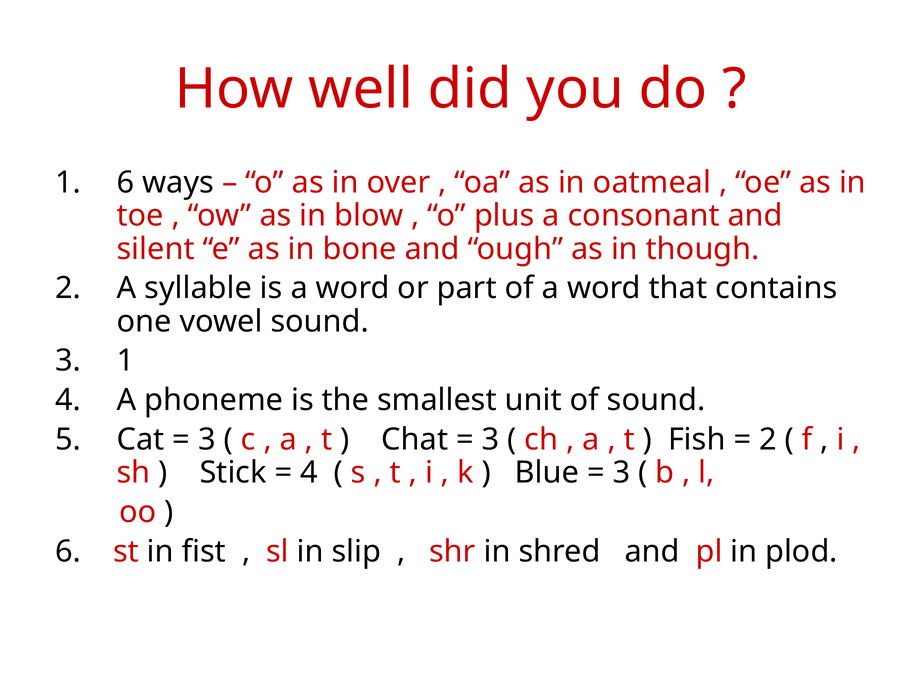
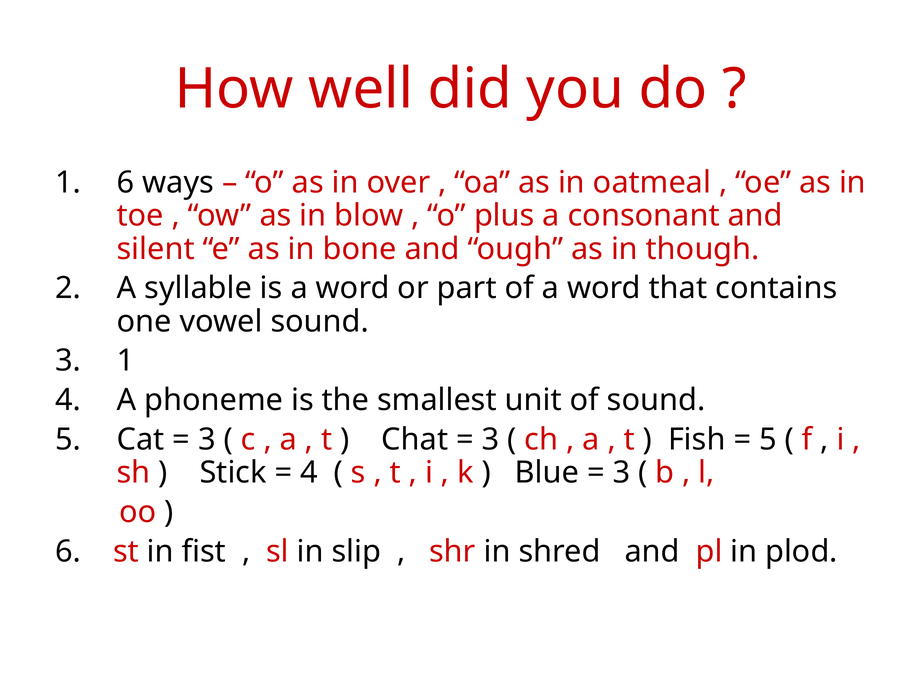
2 at (768, 439): 2 -> 5
